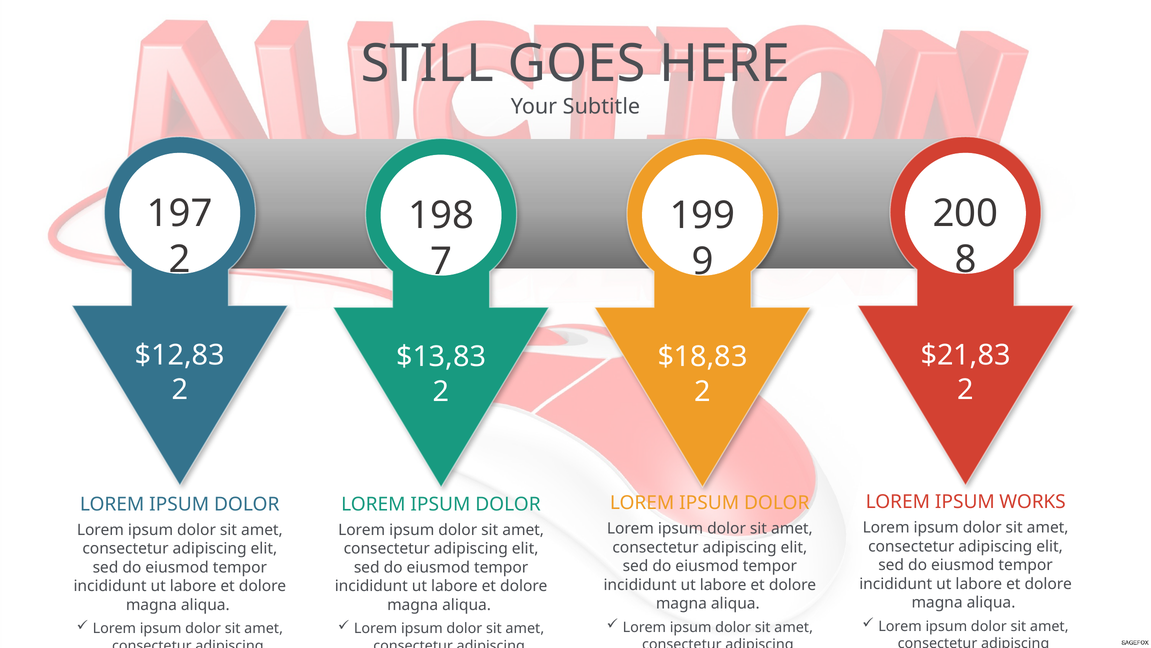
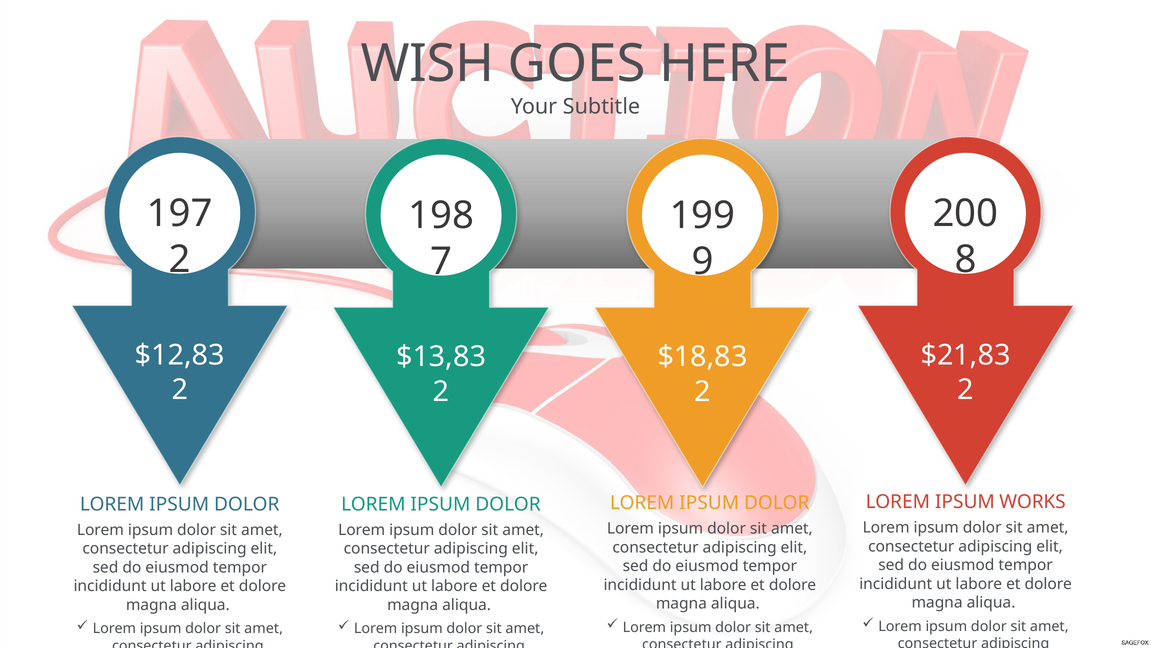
STILL: STILL -> WISH
